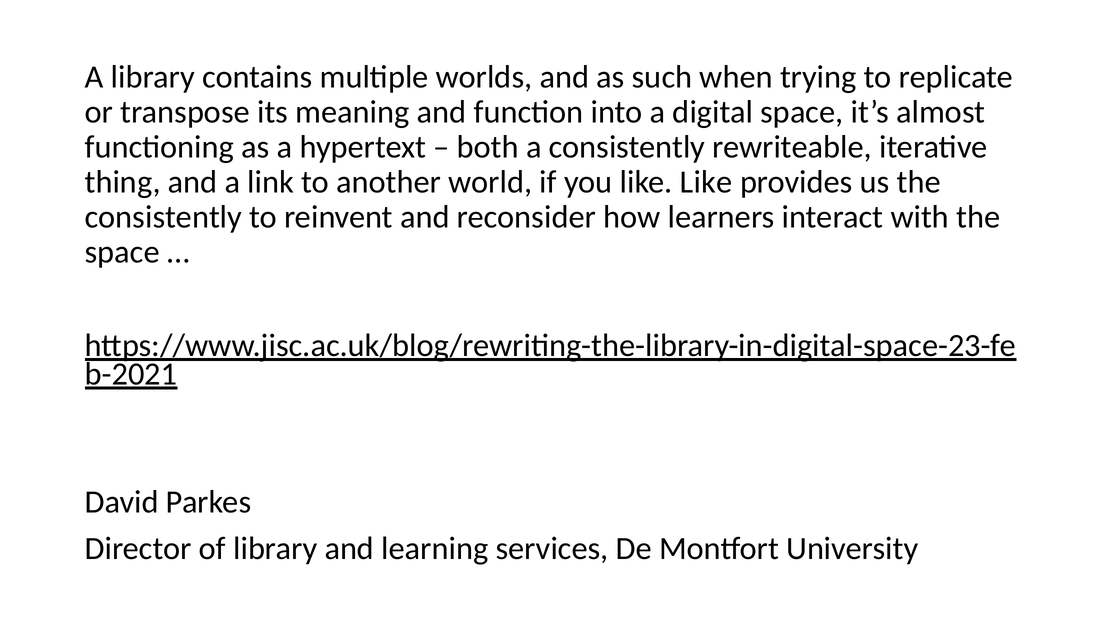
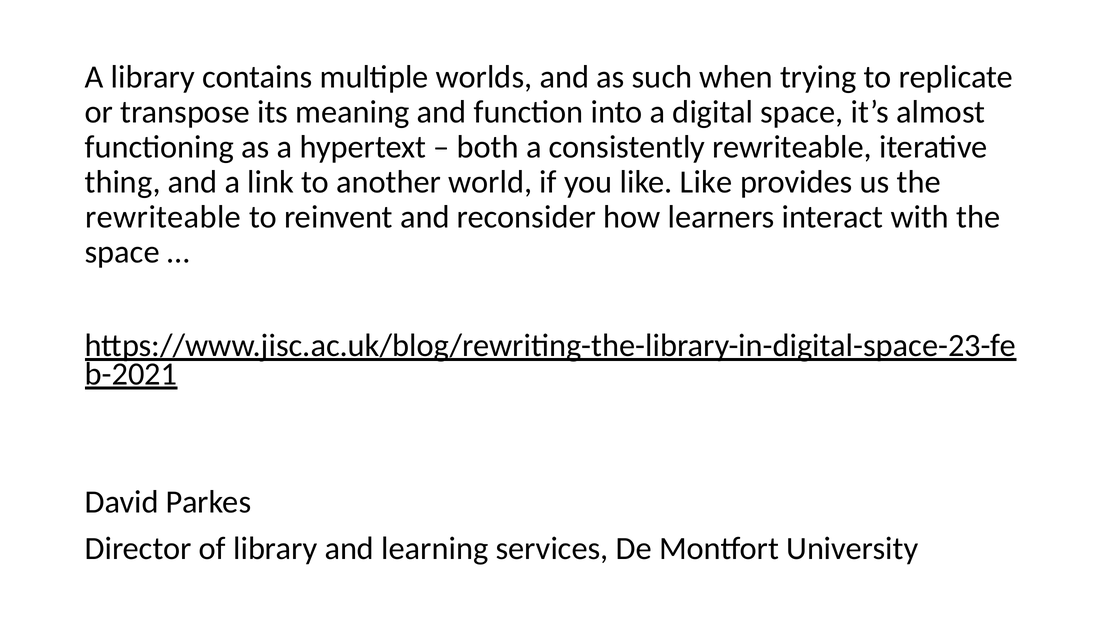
consistently at (163, 217): consistently -> rewriteable
